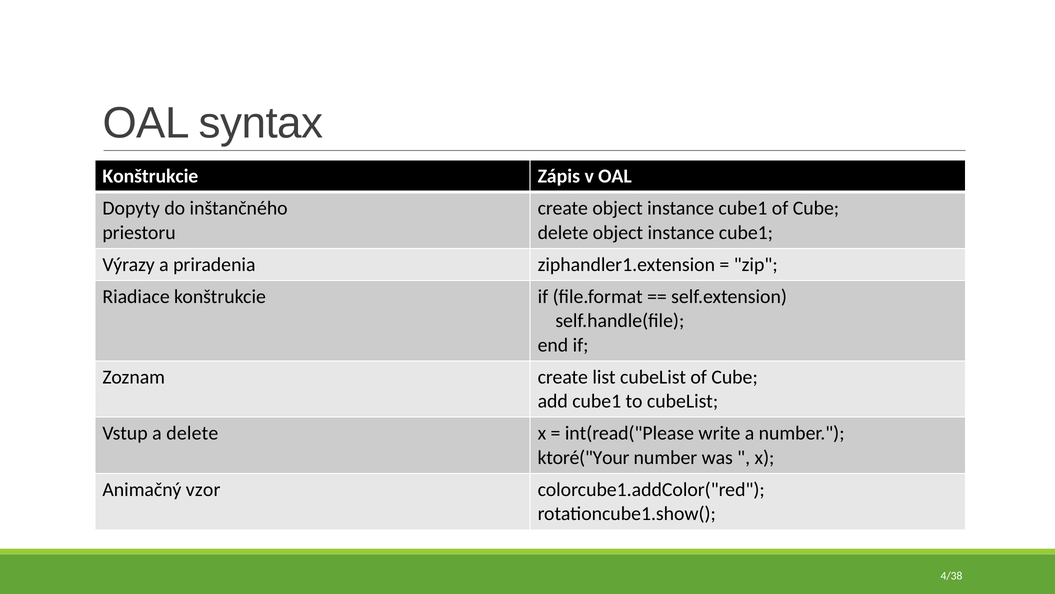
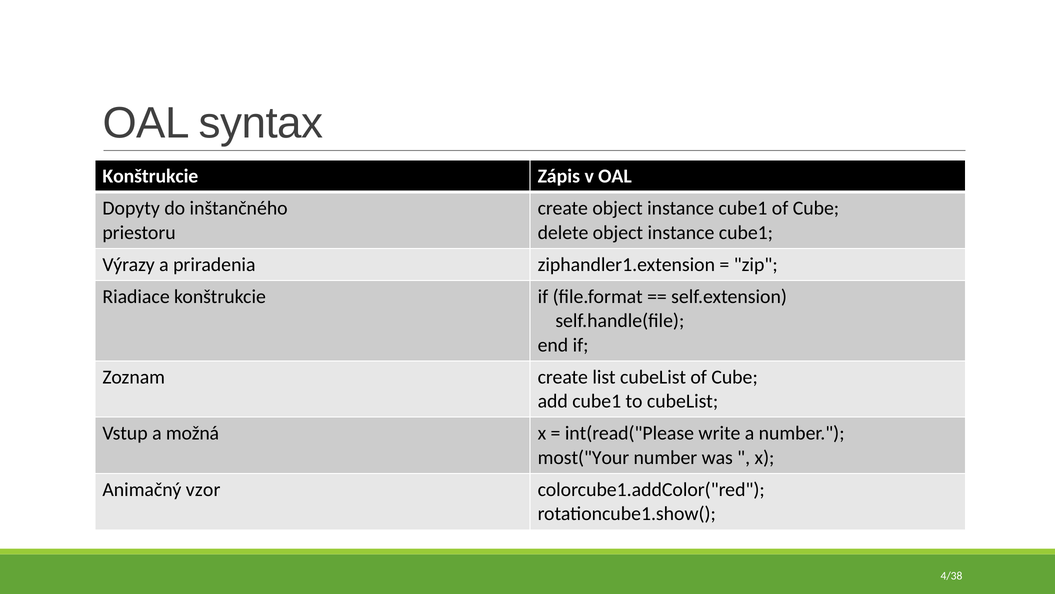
a delete: delete -> možná
ktoré("Your: ktoré("Your -> most("Your
